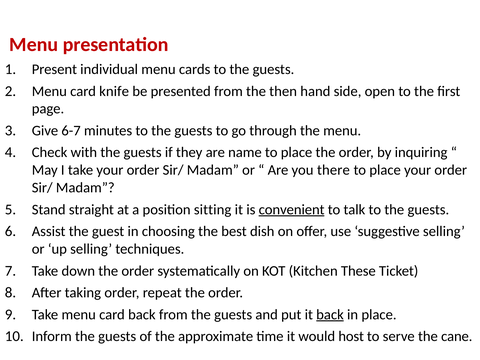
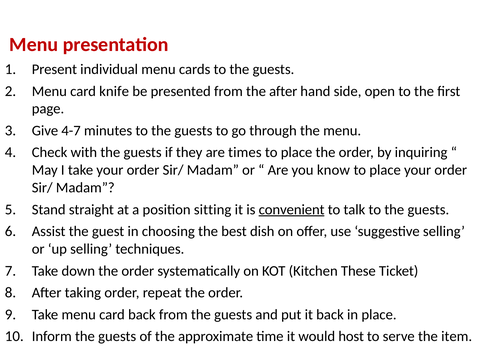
the then: then -> after
6-7: 6-7 -> 4-7
name: name -> times
there: there -> know
back at (330, 315) underline: present -> none
cane: cane -> item
